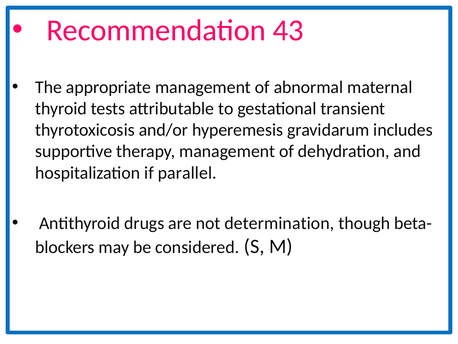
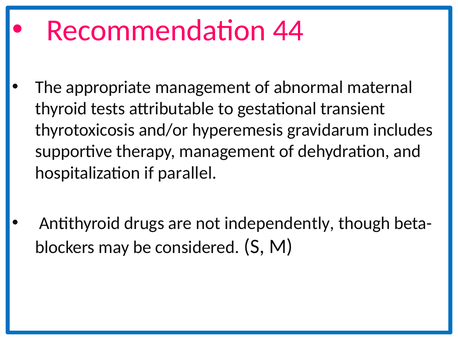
43: 43 -> 44
determination: determination -> independently
